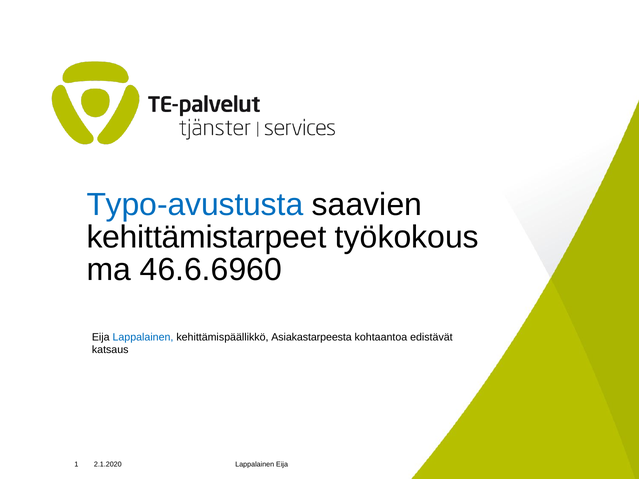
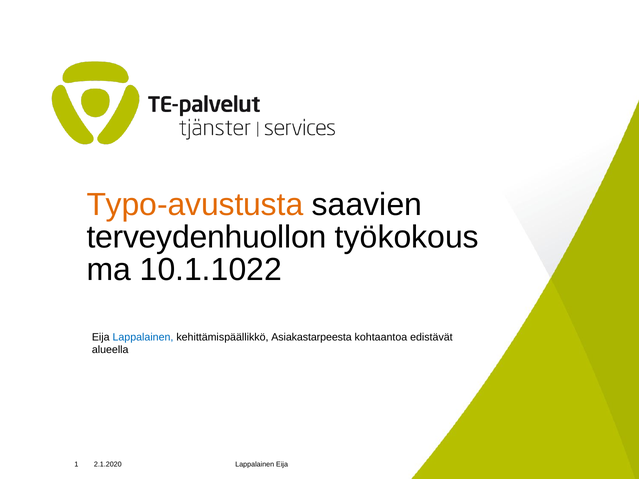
Typo-avustusta colour: blue -> orange
kehittämistarpeet: kehittämistarpeet -> terveydenhuollon
46.6.6960: 46.6.6960 -> 10.1.1022
katsaus: katsaus -> alueella
